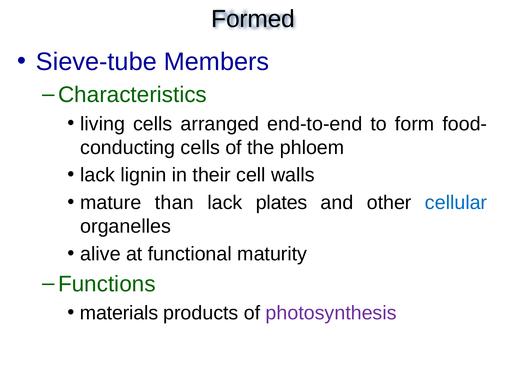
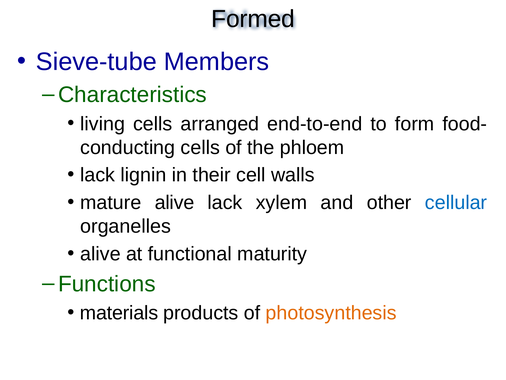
mature than: than -> alive
plates: plates -> xylem
photosynthesis colour: purple -> orange
